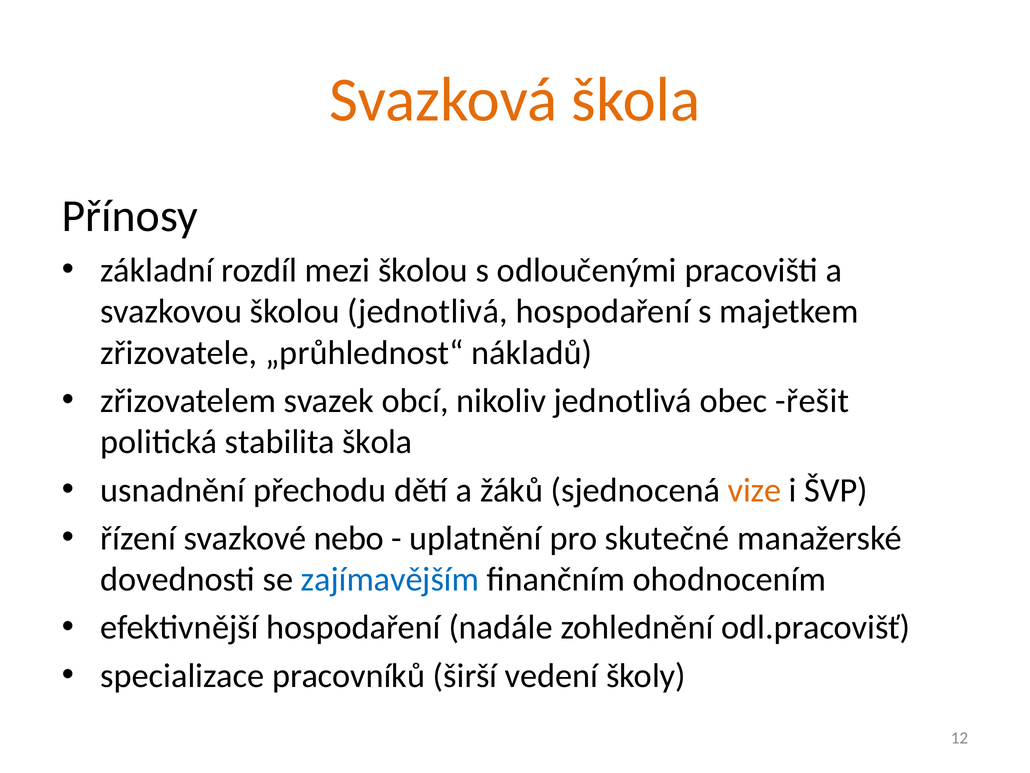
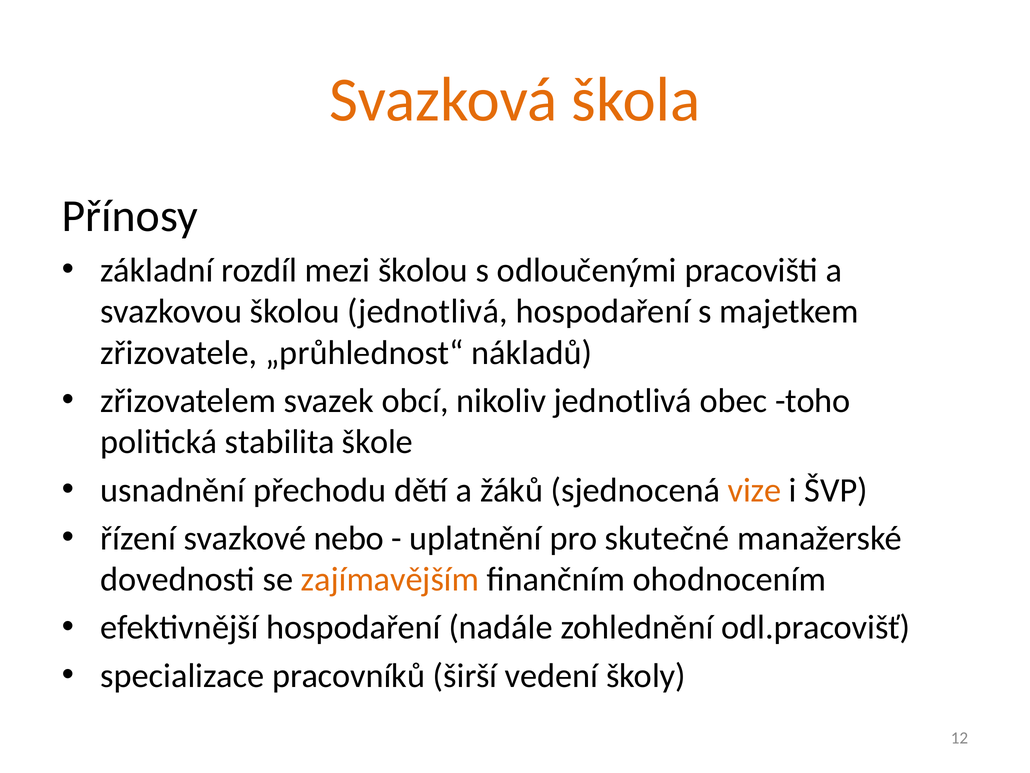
řešit: řešit -> toho
stabilita škola: škola -> škole
zajímavějším colour: blue -> orange
